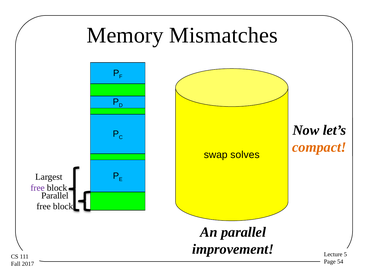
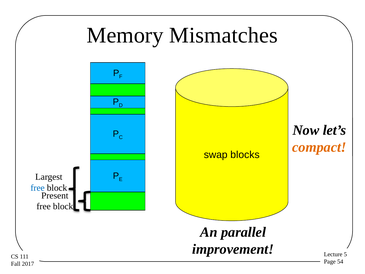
solves: solves -> blocks
free at (38, 188) colour: purple -> blue
Parallel at (55, 195): Parallel -> Present
